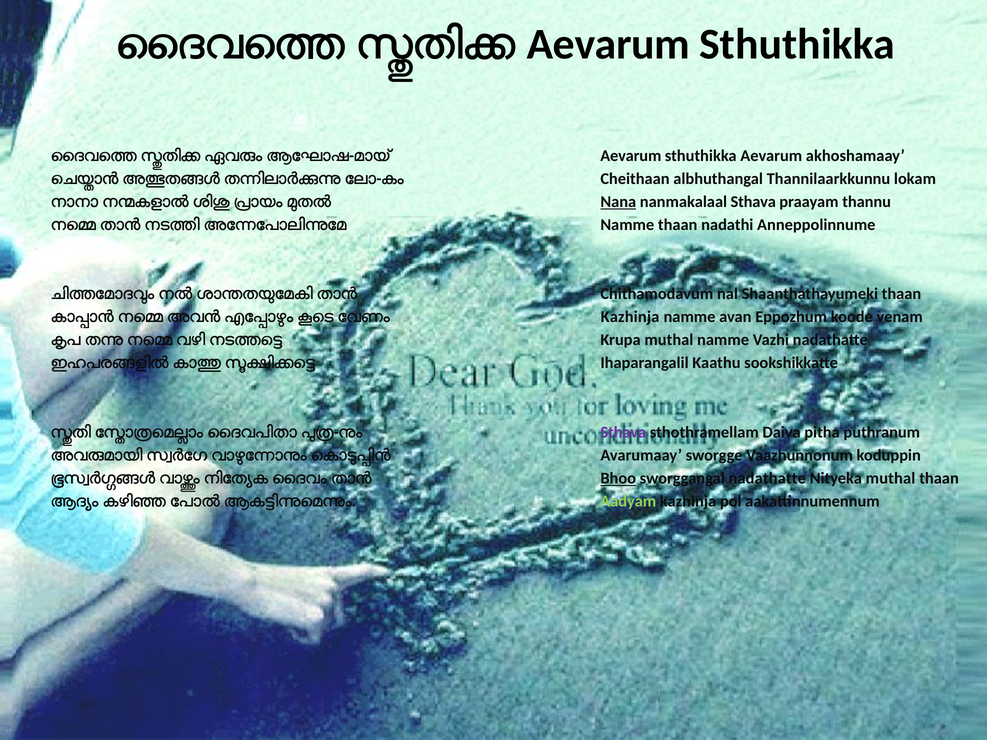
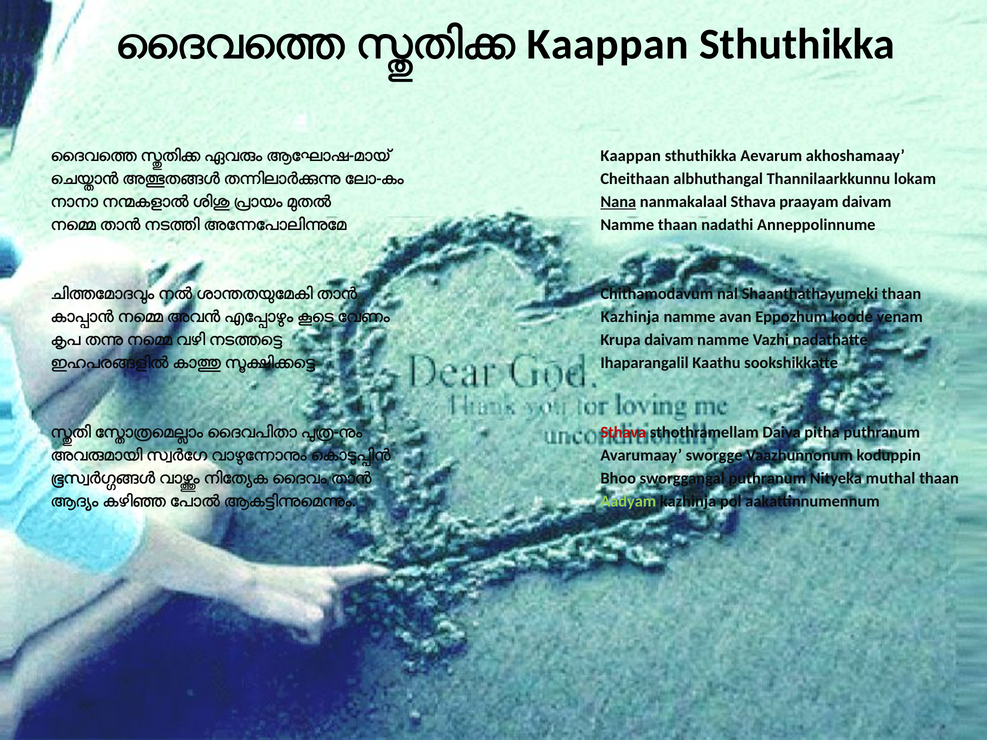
Aevarum at (608, 44): Aevarum -> Kaappan
Aevarum at (631, 156): Aevarum -> Kaappan
praayam thannu: thannu -> daivam
Krupa muthal: muthal -> daivam
Sthava at (623, 432) colour: purple -> red
Bhoo underline: present -> none
sworggangal nadathatte: nadathatte -> puthranum
